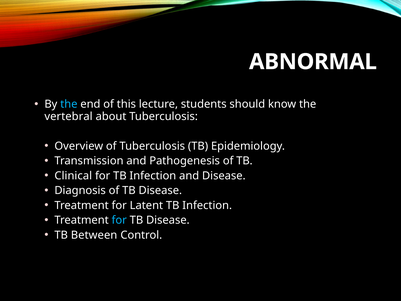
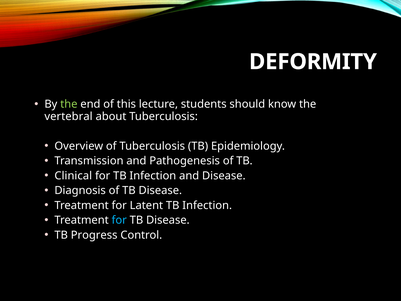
ABNORMAL: ABNORMAL -> DEFORMITY
the at (69, 104) colour: light blue -> light green
Between: Between -> Progress
